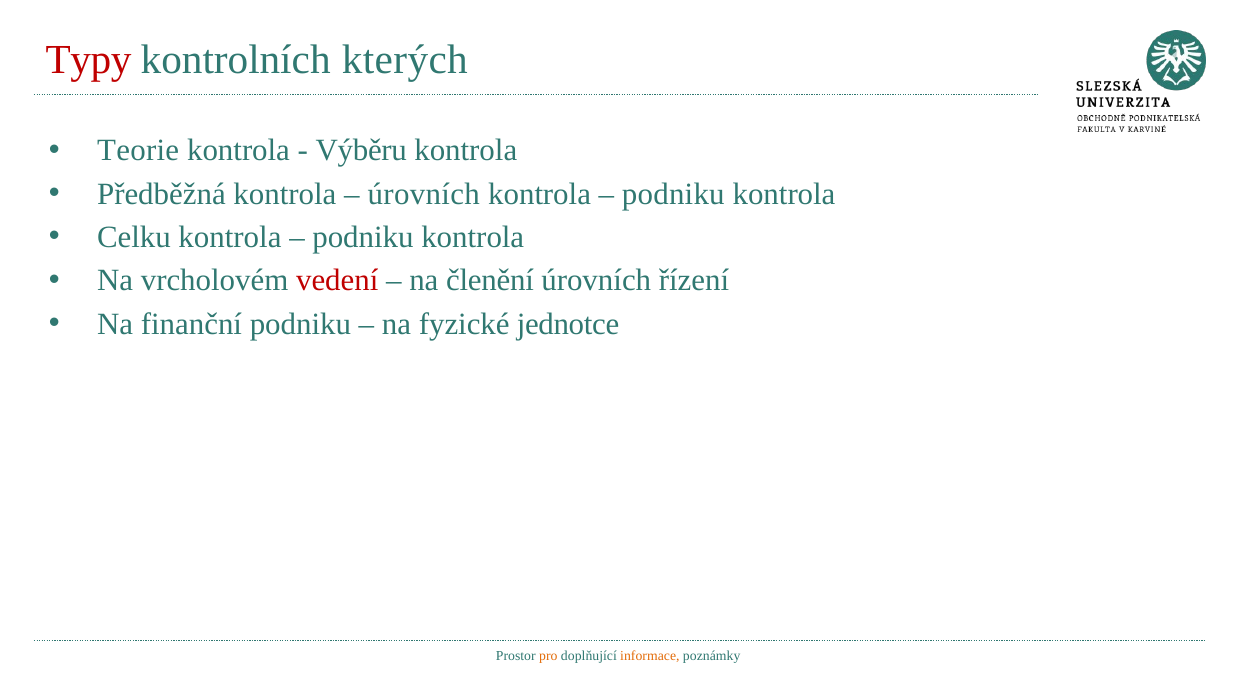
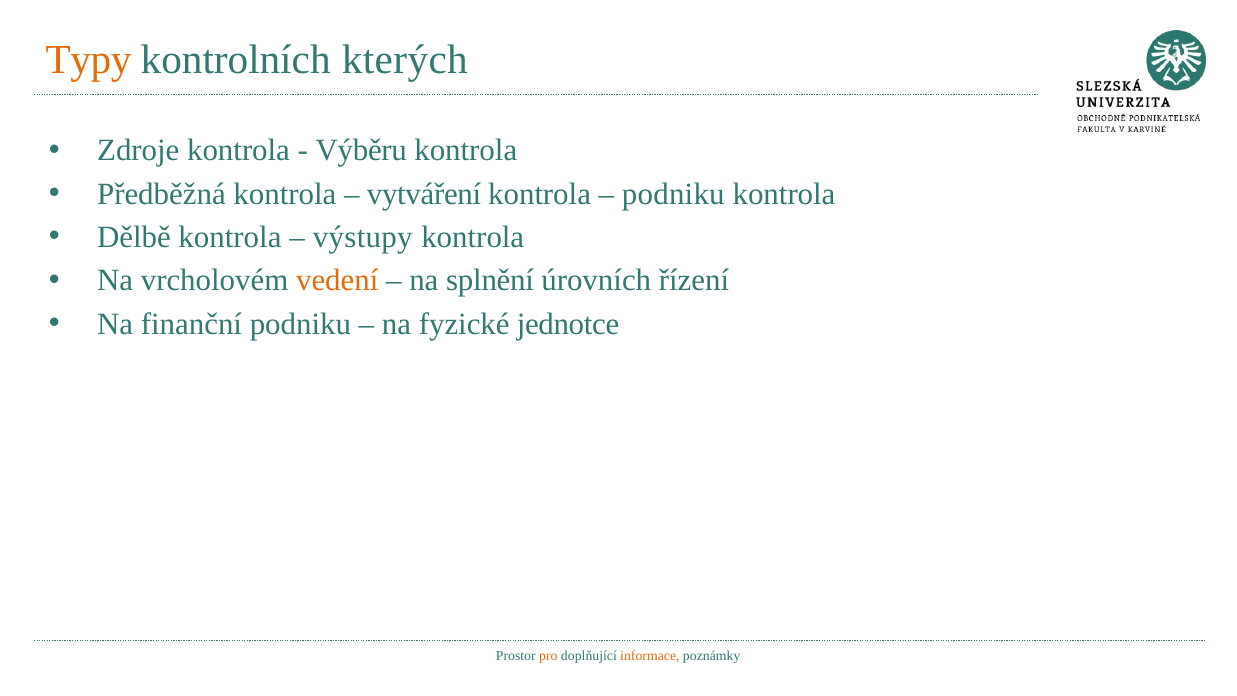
Typy colour: red -> orange
Teorie: Teorie -> Zdroje
úrovních at (424, 194): úrovních -> vytváření
Celku: Celku -> Dělbě
podniku at (363, 237): podniku -> výstupy
vedení colour: red -> orange
členění: členění -> splnění
